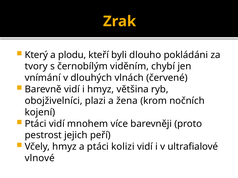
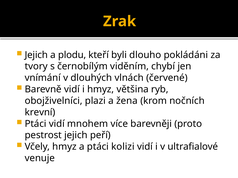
Který at (36, 55): Který -> Jejich
kojení: kojení -> krevní
vlnové: vlnové -> venuje
